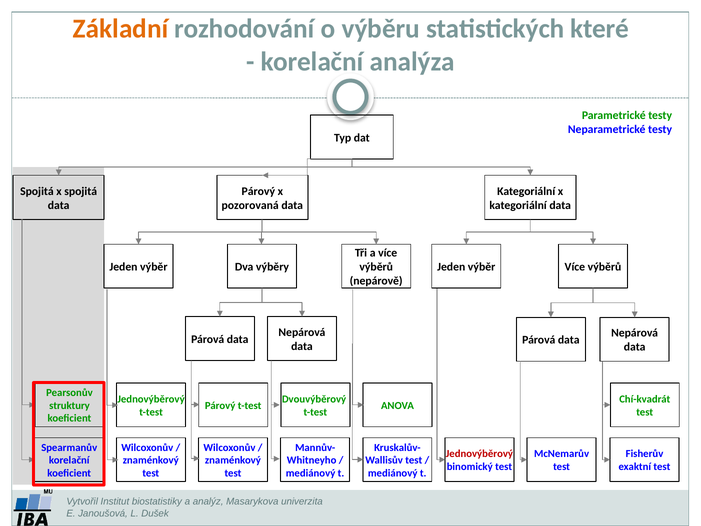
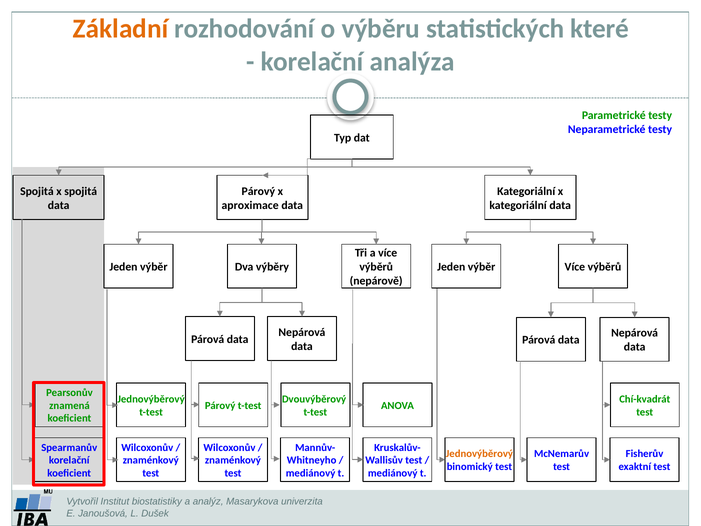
pozorovaná: pozorovaná -> aproximace
struktury: struktury -> znamená
Jednovýběrový at (479, 454) colour: red -> orange
